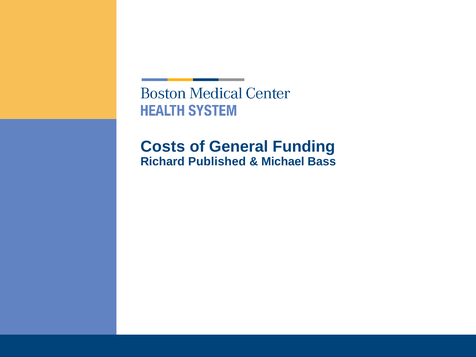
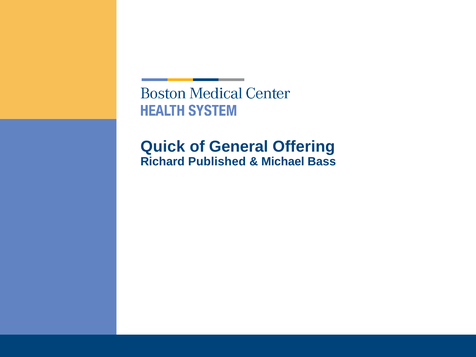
Costs: Costs -> Quick
Funding: Funding -> Offering
